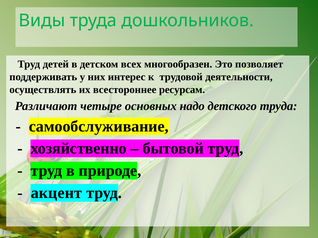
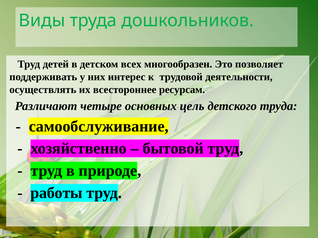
надо: надо -> цель
акцент: акцент -> работы
